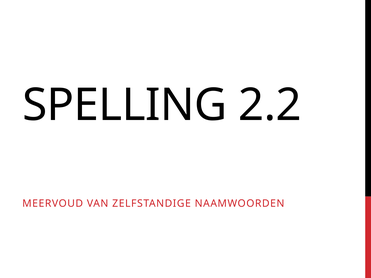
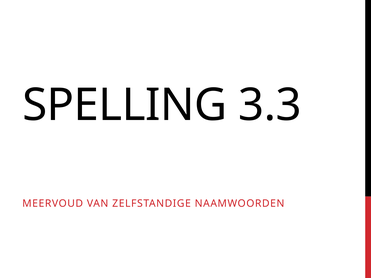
2.2: 2.2 -> 3.3
